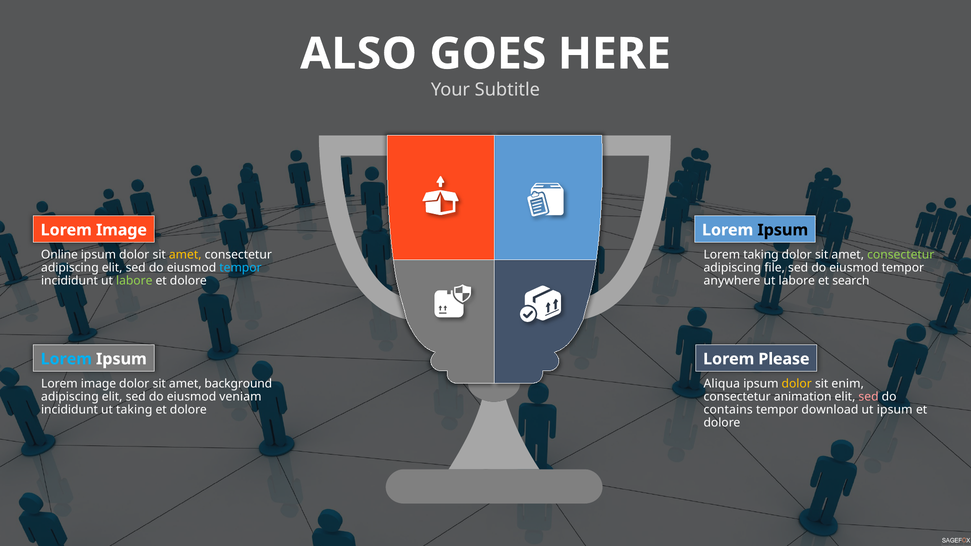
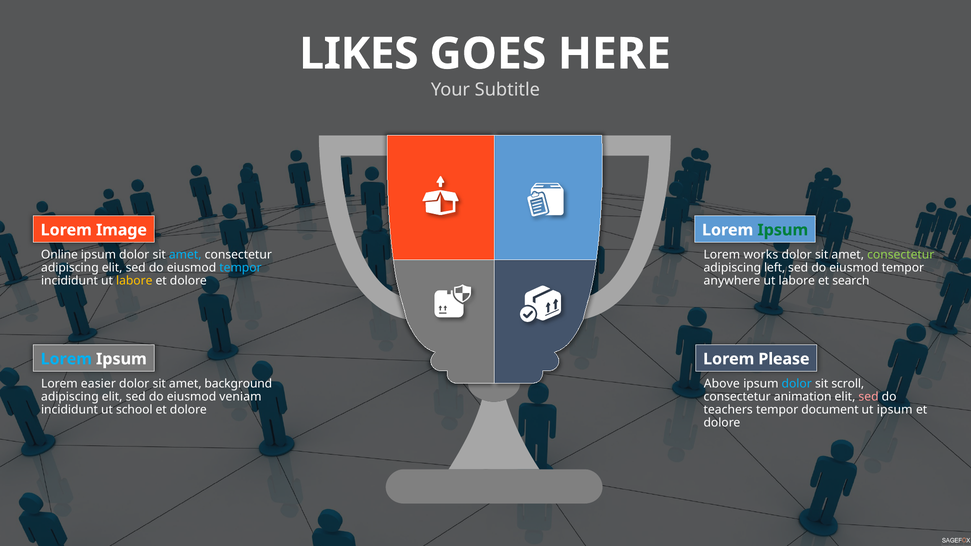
ALSO: ALSO -> LIKES
Ipsum at (783, 230) colour: black -> green
amet at (185, 255) colour: yellow -> light blue
Lorem taking: taking -> works
file: file -> left
labore at (134, 281) colour: light green -> yellow
image at (98, 384): image -> easier
Aliqua: Aliqua -> Above
dolor at (797, 384) colour: yellow -> light blue
enim: enim -> scroll
ut taking: taking -> school
contains: contains -> teachers
download: download -> document
